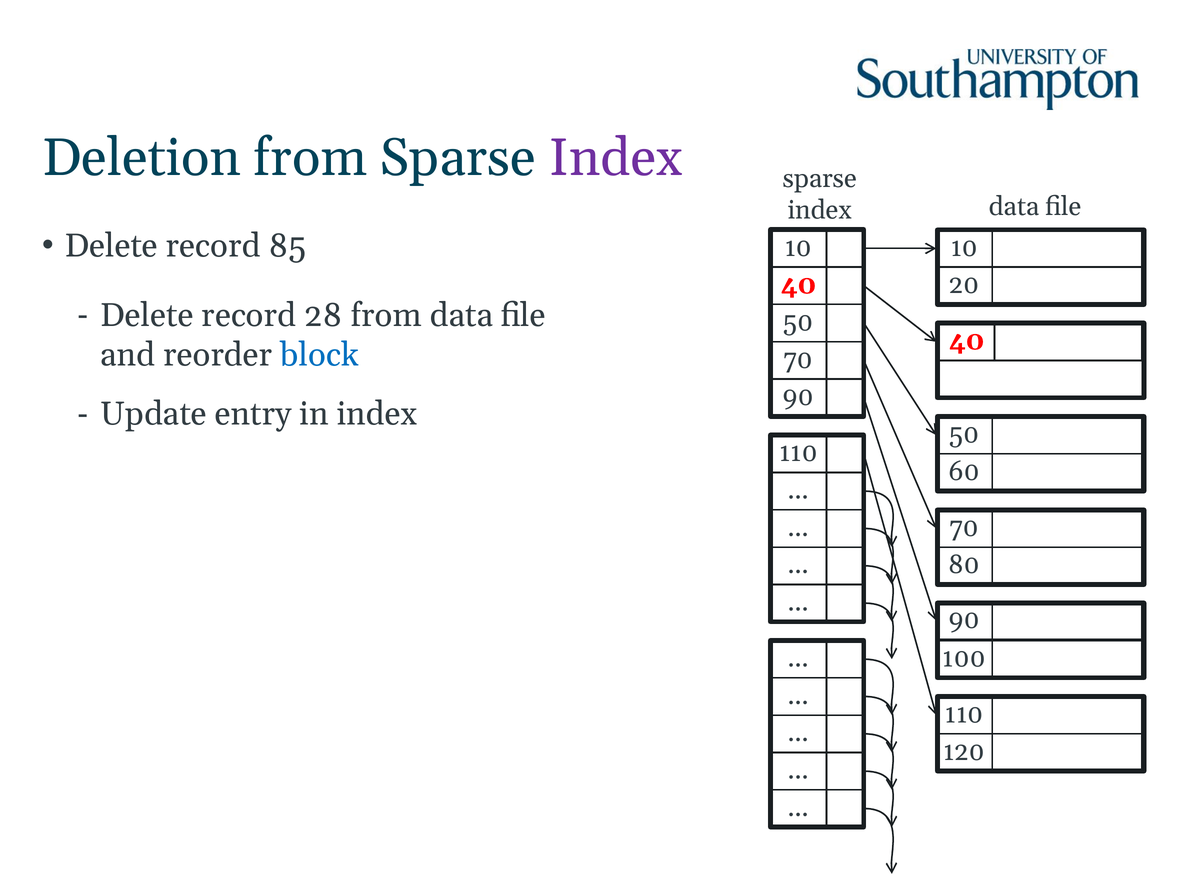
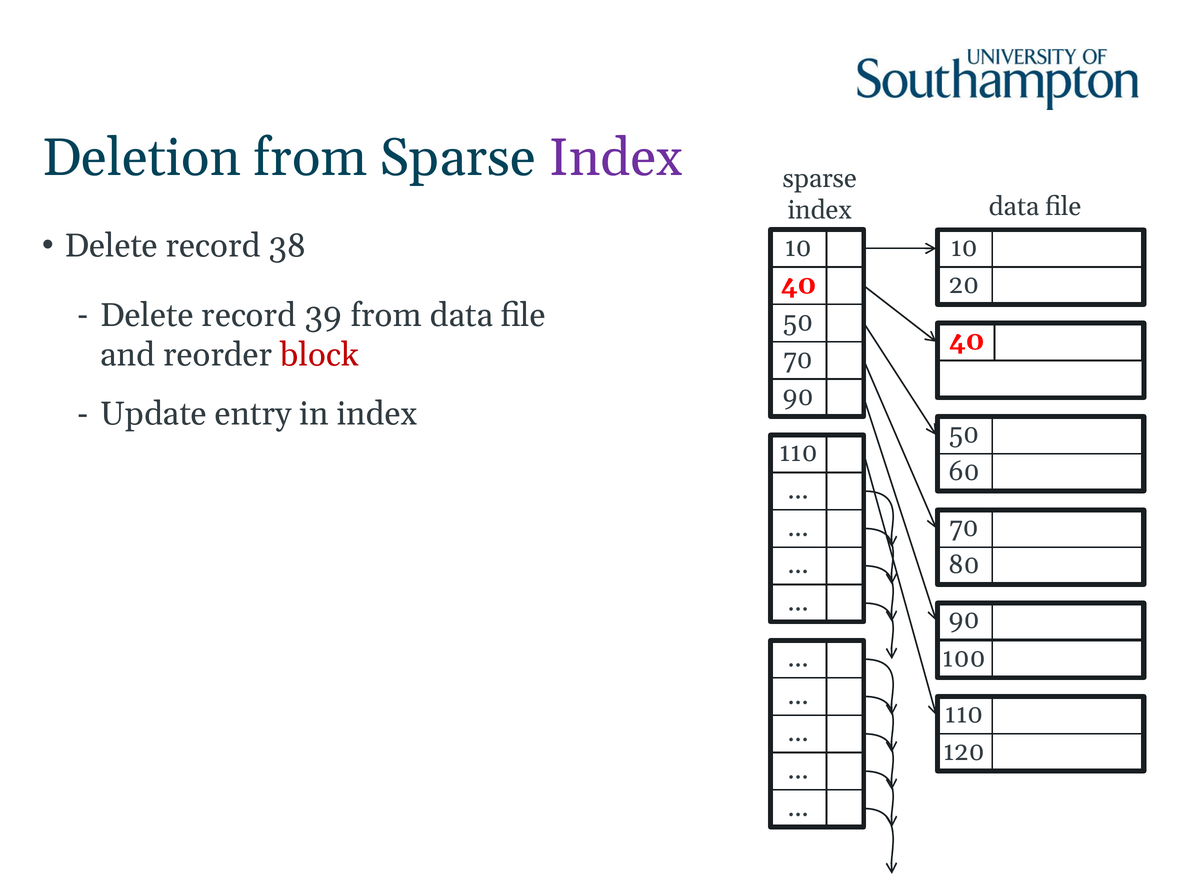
85: 85 -> 38
28: 28 -> 39
block colour: blue -> red
